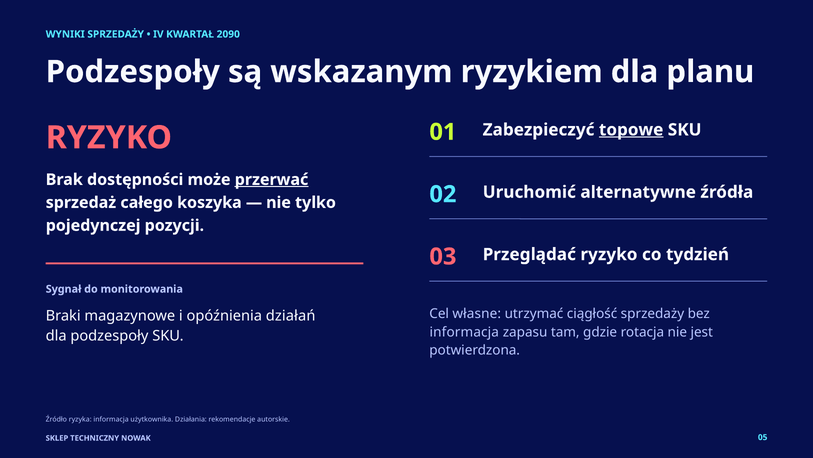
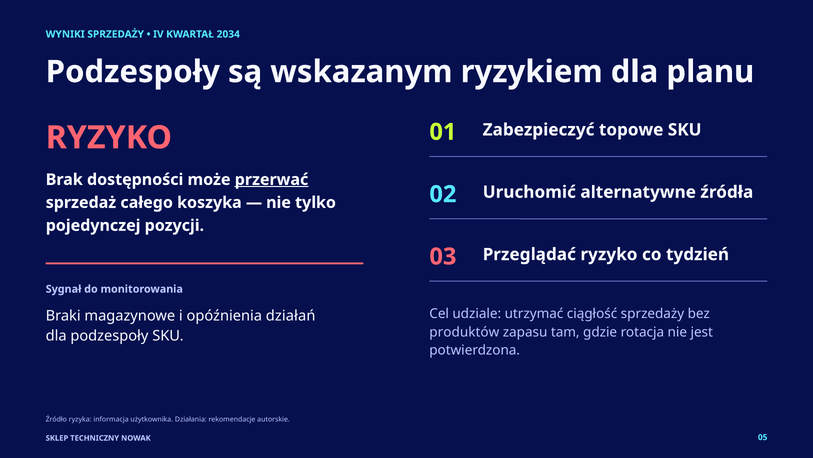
2090: 2090 -> 2034
topowe underline: present -> none
własne: własne -> udziale
informacja at (464, 332): informacja -> produktów
